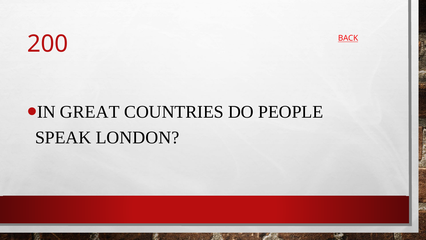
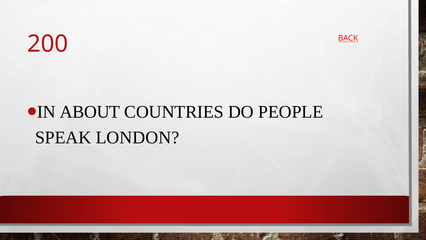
GREAT: GREAT -> ABOUT
